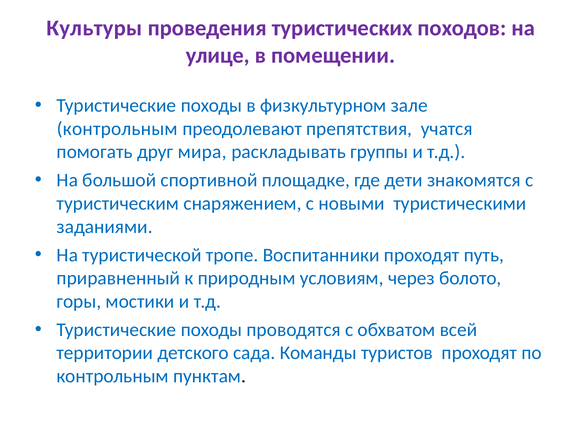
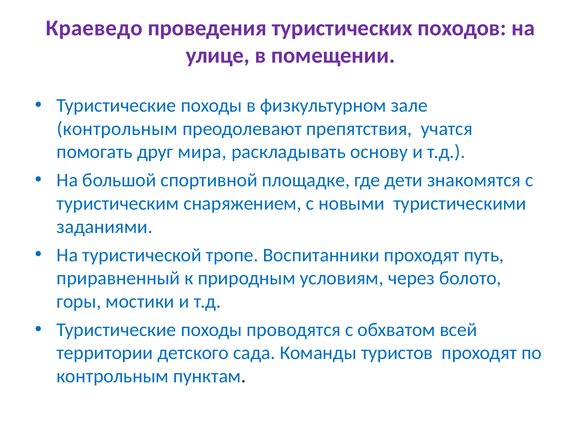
Культуры: Культуры -> Краеведо
группы: группы -> основу
